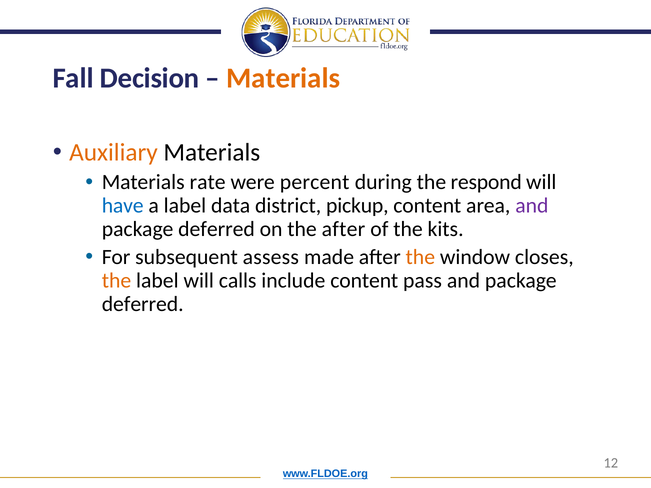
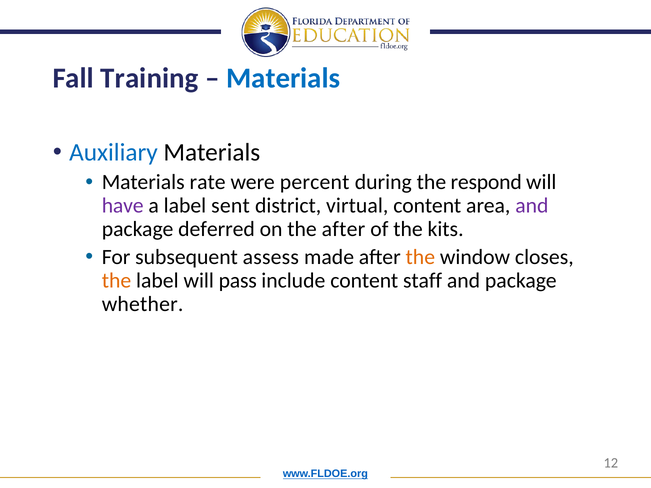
Decision: Decision -> Training
Materials at (283, 78) colour: orange -> blue
Auxiliary colour: orange -> blue
have colour: blue -> purple
data: data -> sent
pickup: pickup -> virtual
calls: calls -> pass
pass: pass -> staff
deferred at (143, 304): deferred -> whether
